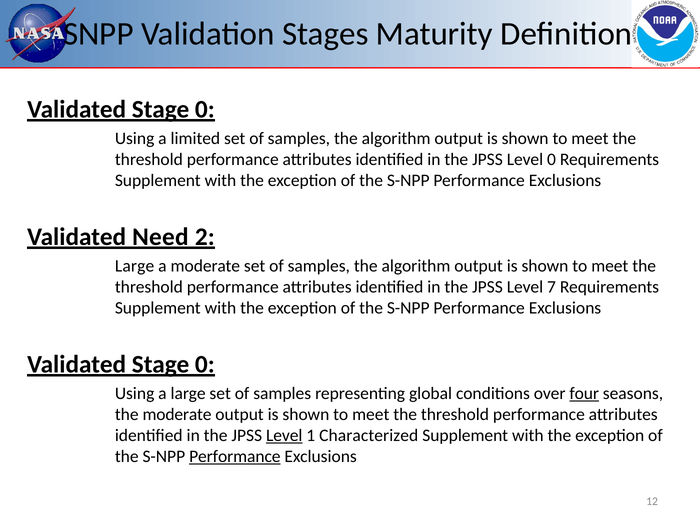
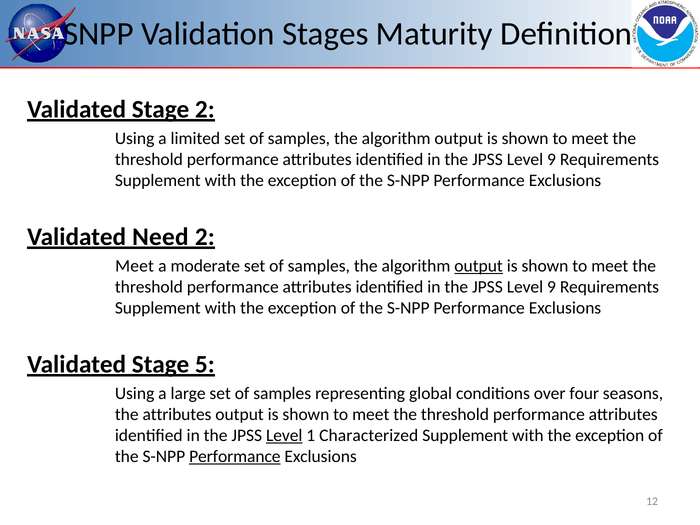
0 at (205, 109): 0 -> 2
0 at (552, 159): 0 -> 9
Large at (135, 266): Large -> Meet
output at (479, 266) underline: none -> present
7 at (552, 287): 7 -> 9
0 at (205, 364): 0 -> 5
four underline: present -> none
the moderate: moderate -> attributes
